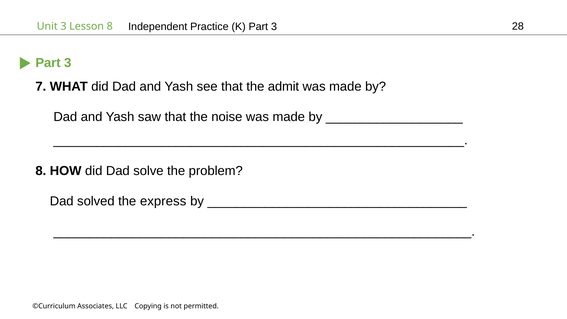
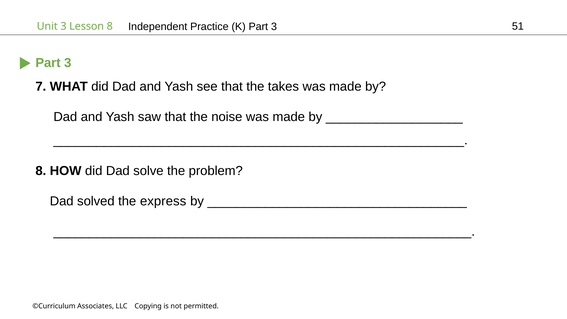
28: 28 -> 51
admit: admit -> takes
